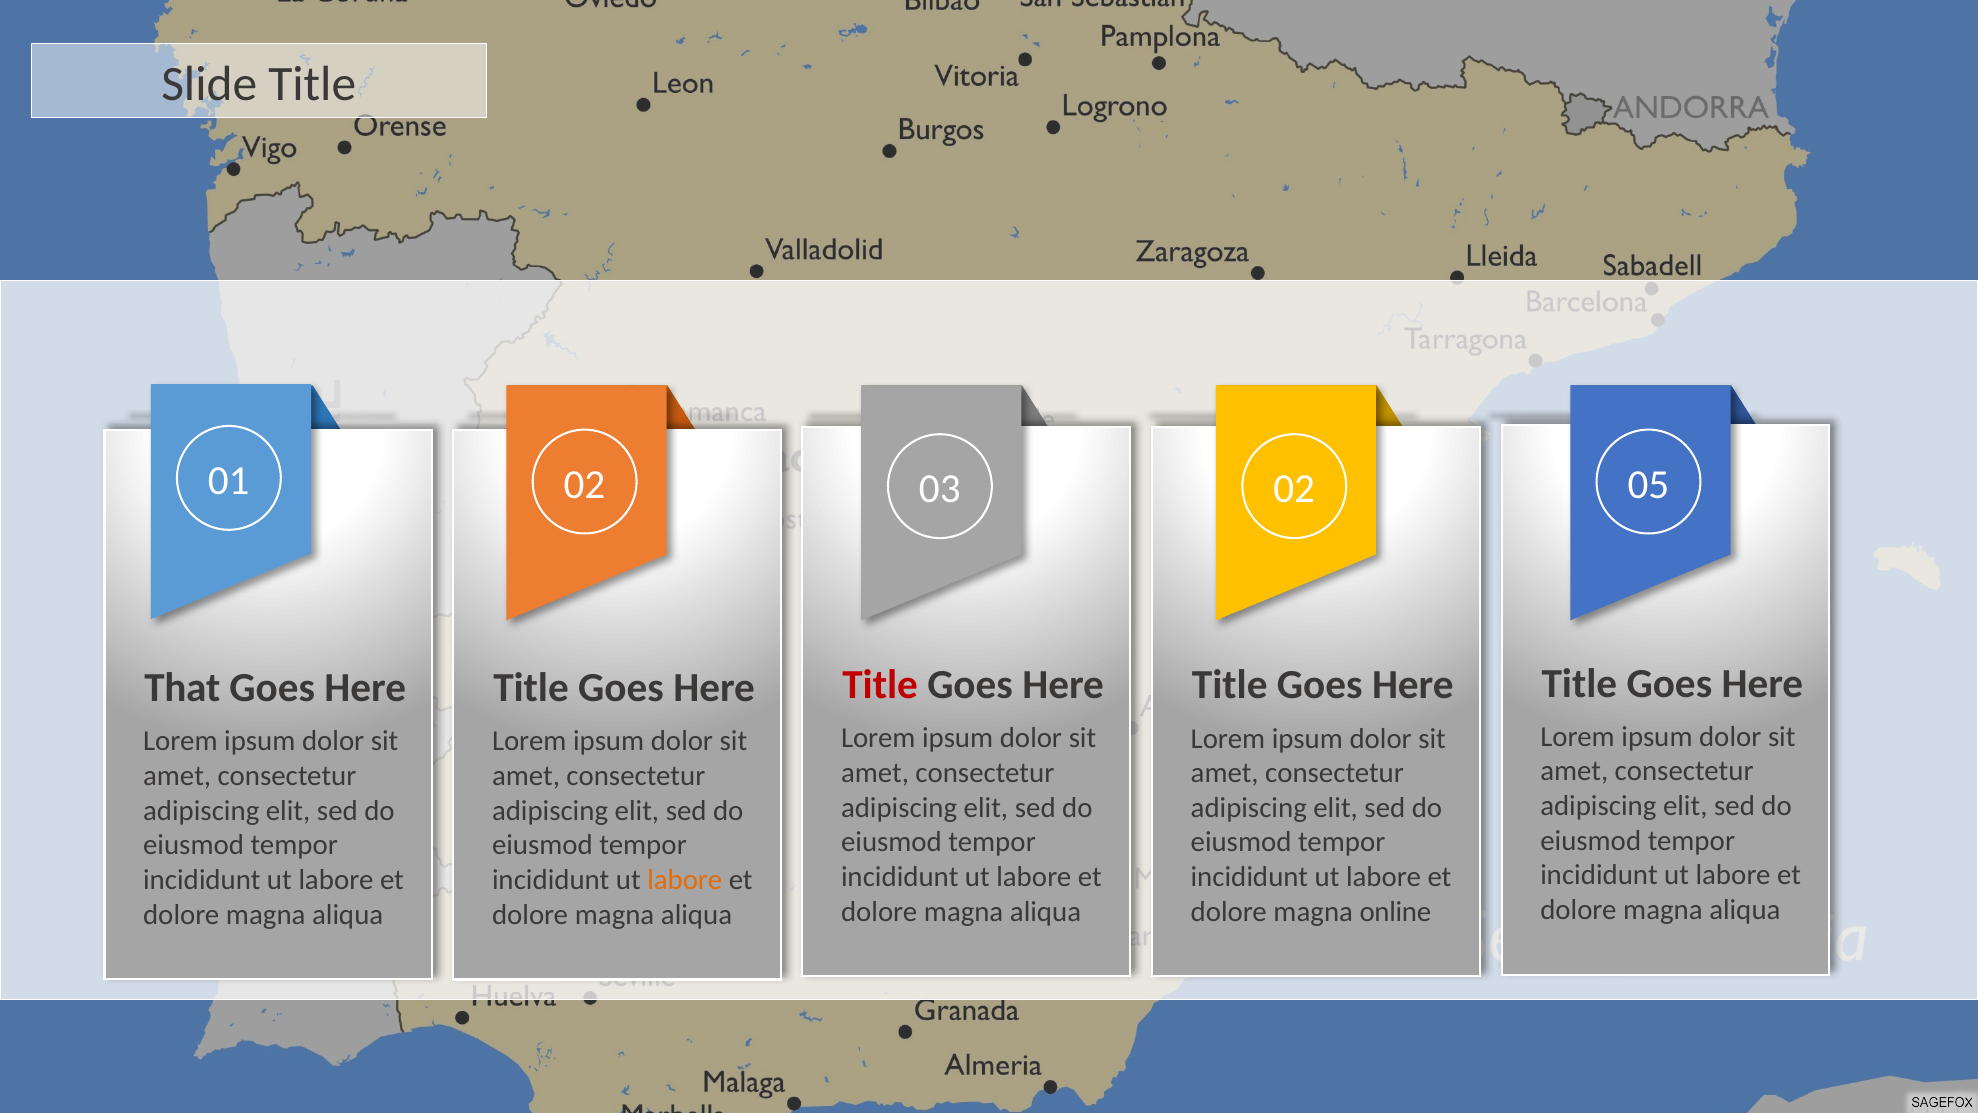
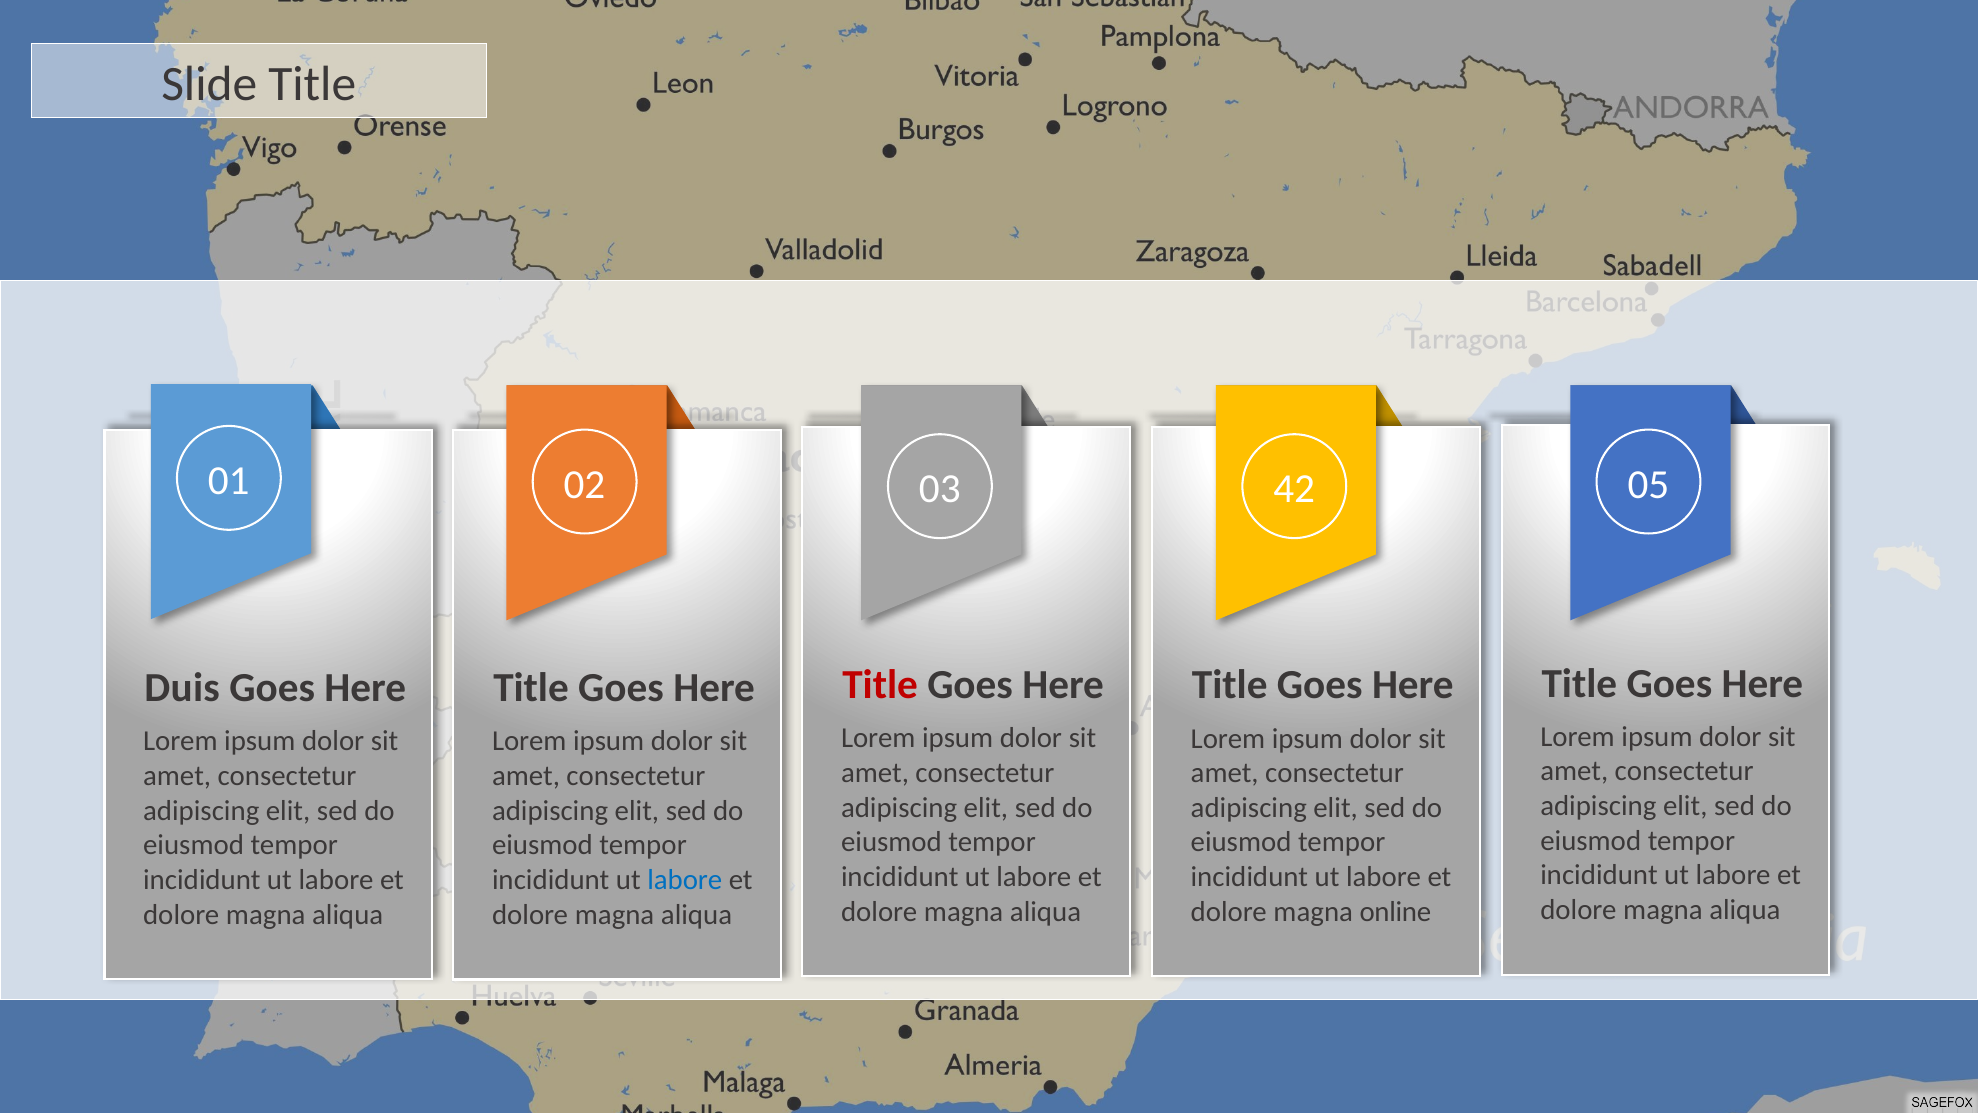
03 02: 02 -> 42
That: That -> Duis
labore at (685, 880) colour: orange -> blue
